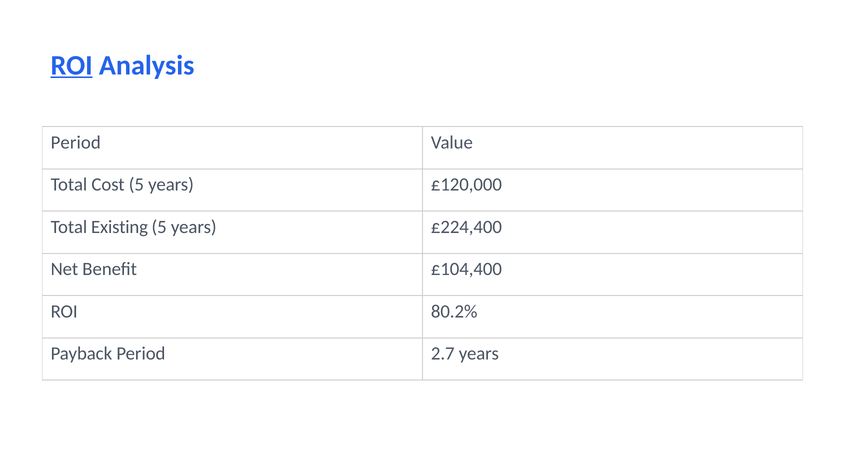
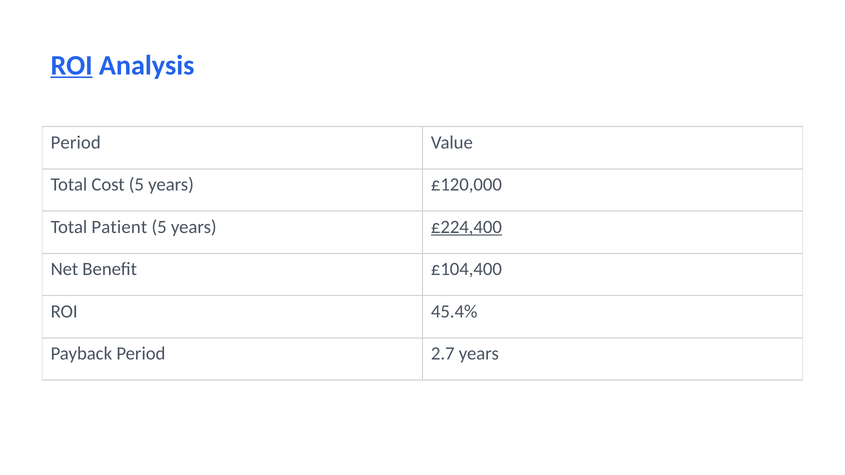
Existing: Existing -> Patient
£224,400 underline: none -> present
80.2%: 80.2% -> 45.4%
